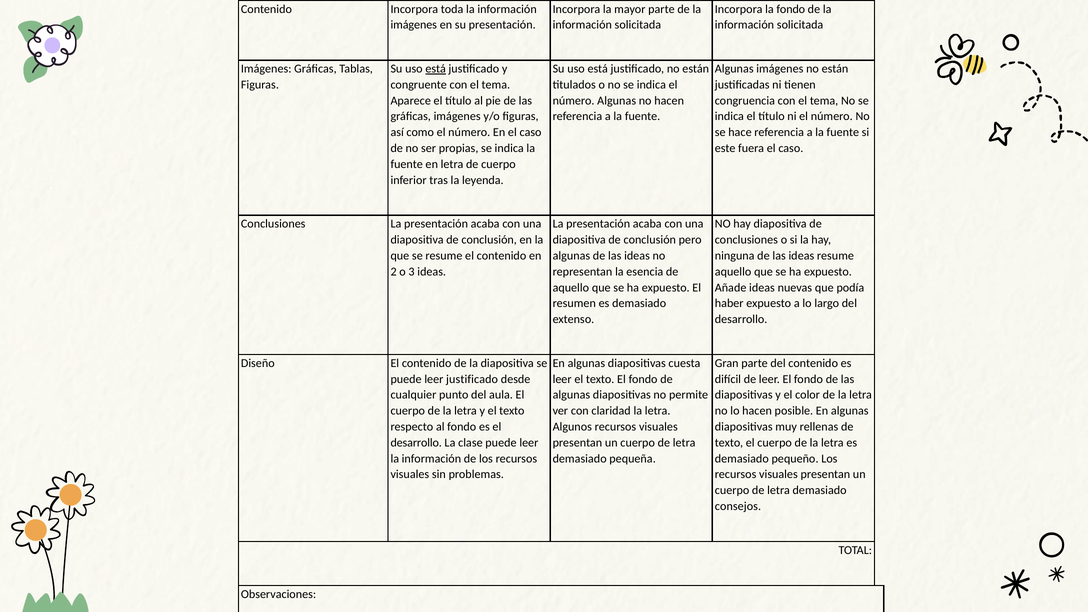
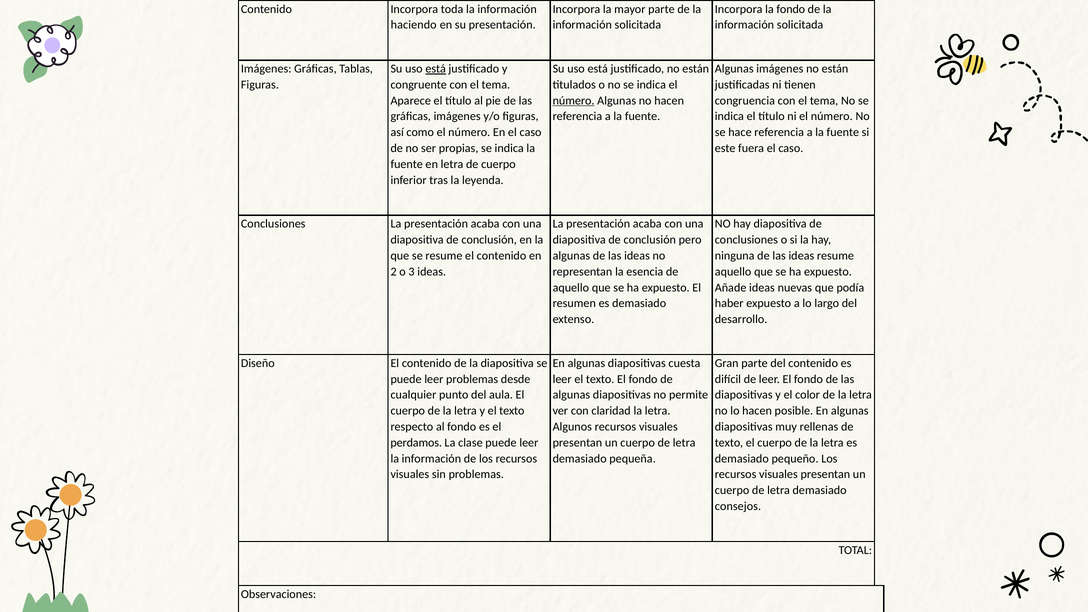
imágenes at (414, 25): imágenes -> haciendo
número at (574, 101) underline: none -> present
leer justificado: justificado -> problemas
desarrollo at (416, 443): desarrollo -> perdamos
